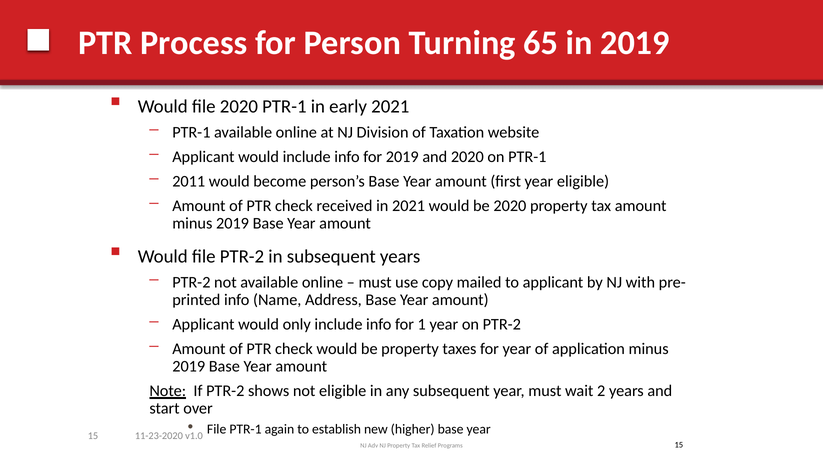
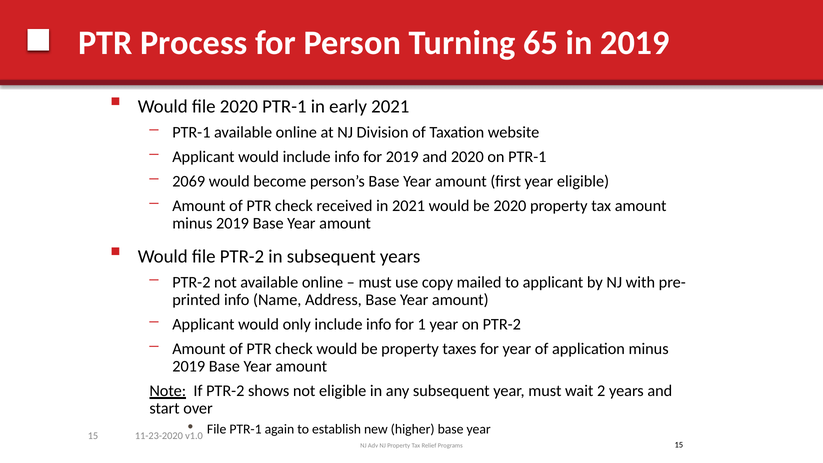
2011: 2011 -> 2069
